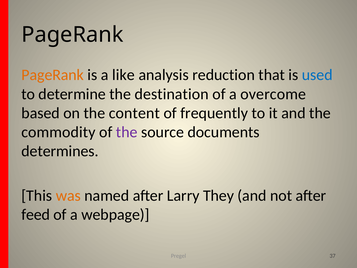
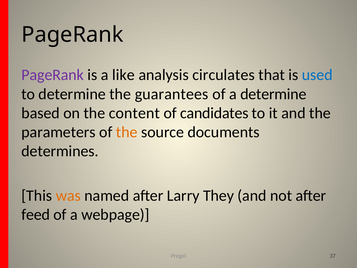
PageRank at (53, 75) colour: orange -> purple
reduction: reduction -> circulates
destination: destination -> guarantees
a overcome: overcome -> determine
frequently: frequently -> candidates
commodity: commodity -> parameters
the at (127, 132) colour: purple -> orange
